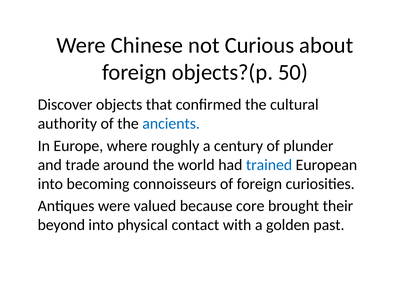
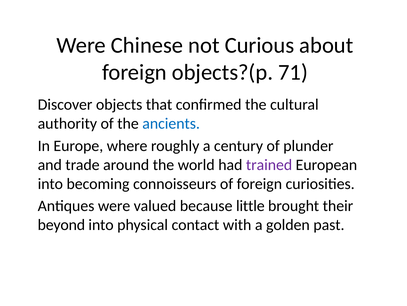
50: 50 -> 71
trained colour: blue -> purple
core: core -> little
